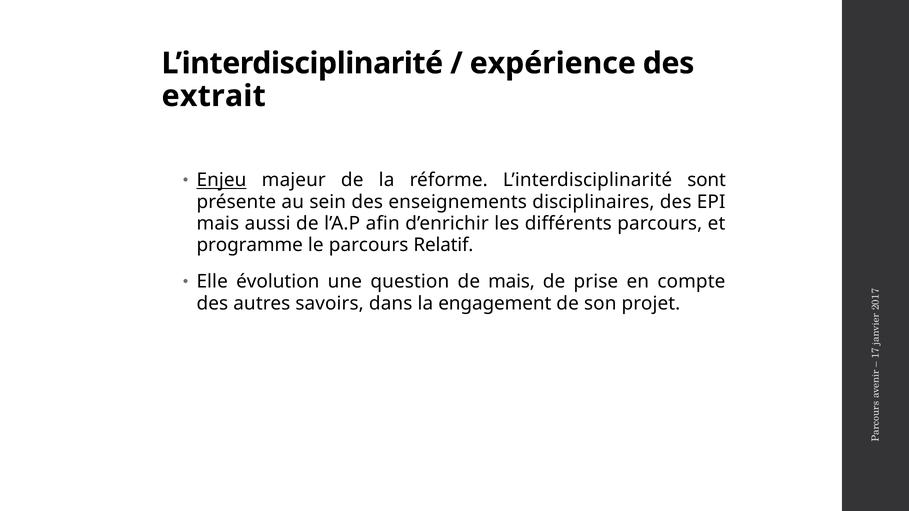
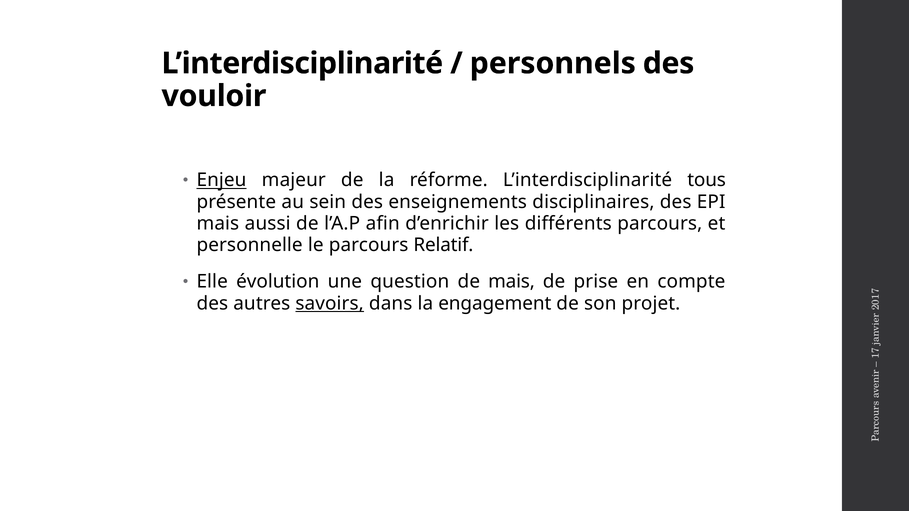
expérience: expérience -> personnels
extrait: extrait -> vouloir
sont: sont -> tous
programme: programme -> personnelle
savoirs underline: none -> present
